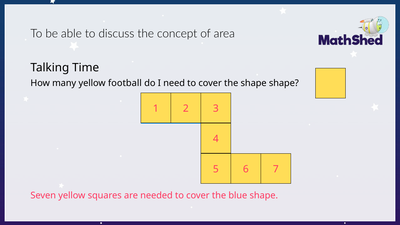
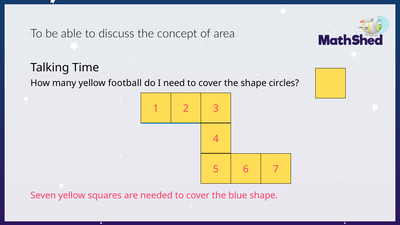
shape shape: shape -> circles
